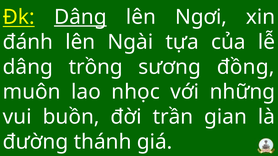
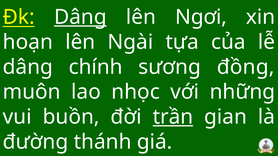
đánh: đánh -> hoạn
trồng: trồng -> chính
trần underline: none -> present
